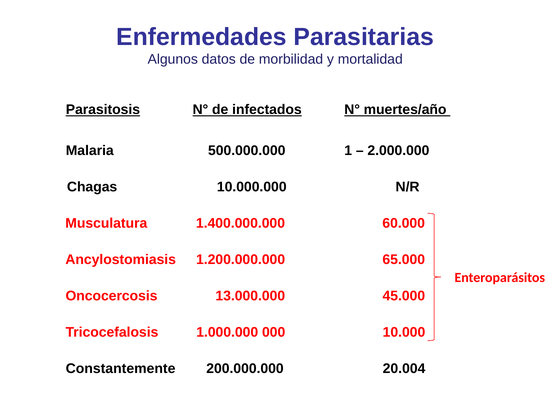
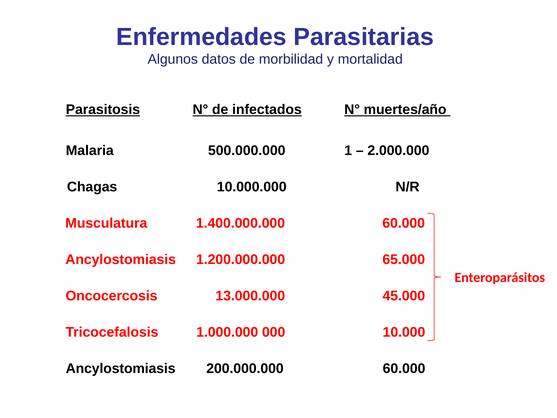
Constantemente at (121, 368): Constantemente -> Ancylostomiasis
200.000.000 20.004: 20.004 -> 60.000
